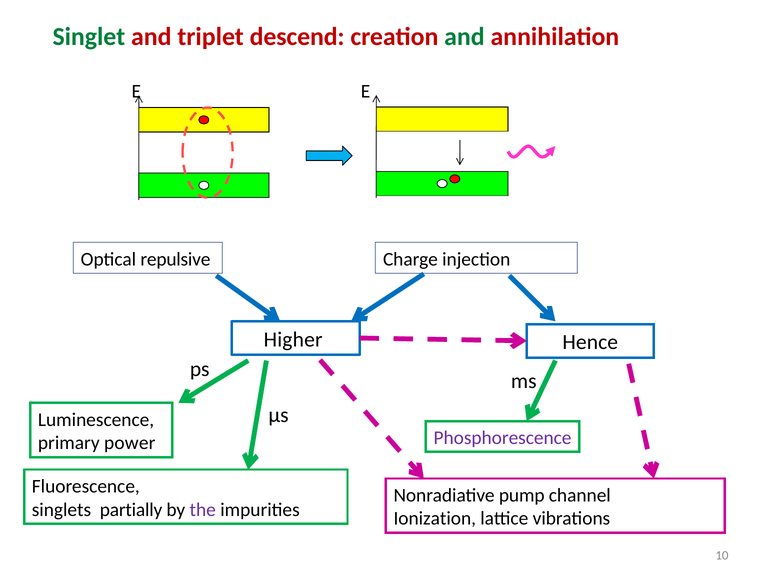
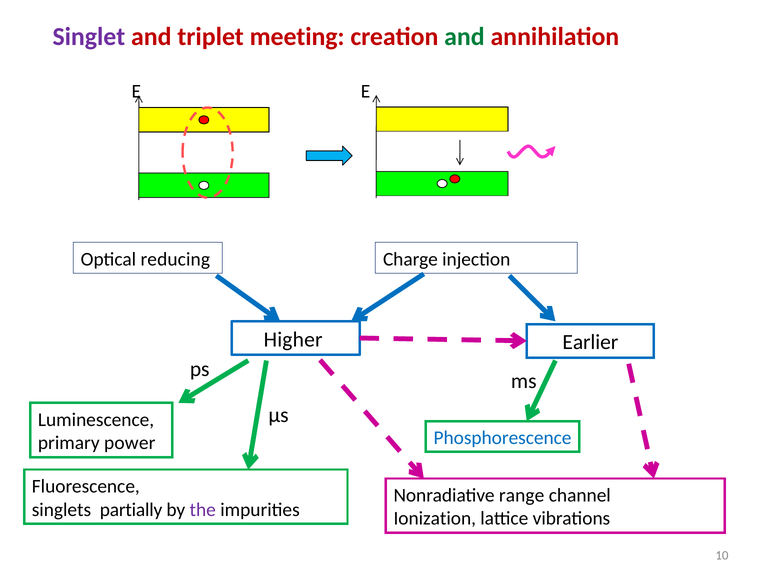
Singlet colour: green -> purple
descend: descend -> meeting
repulsive: repulsive -> reducing
Hence: Hence -> Earlier
Phosphorescence colour: purple -> blue
pump: pump -> range
